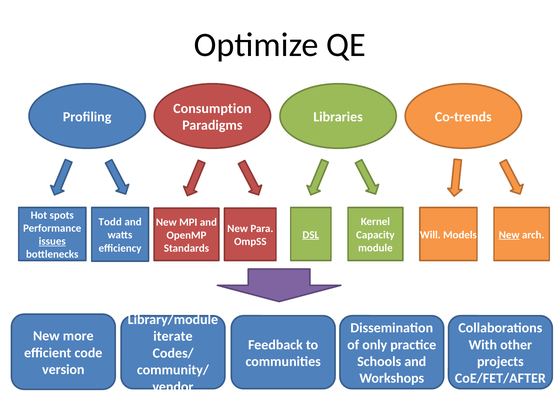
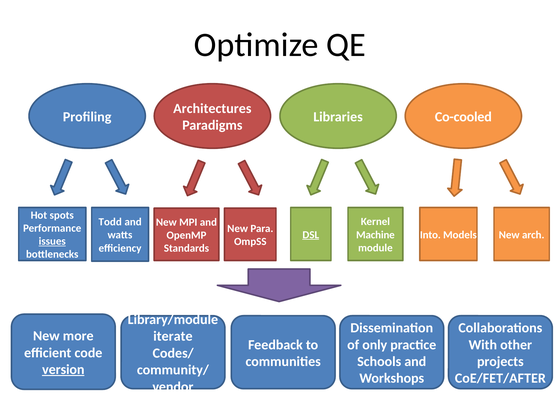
Consumption: Consumption -> Architectures
Co-trends: Co-trends -> Co-cooled
Capacity: Capacity -> Machine
Will: Will -> Into
New at (509, 235) underline: present -> none
version underline: none -> present
